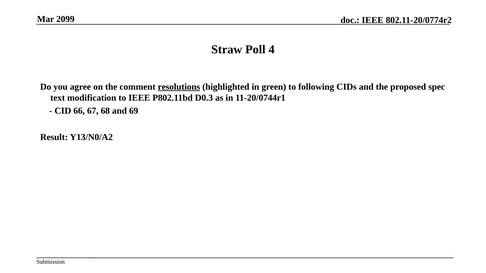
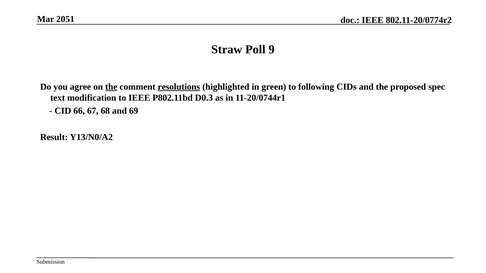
2099: 2099 -> 2051
4: 4 -> 9
the at (111, 87) underline: none -> present
